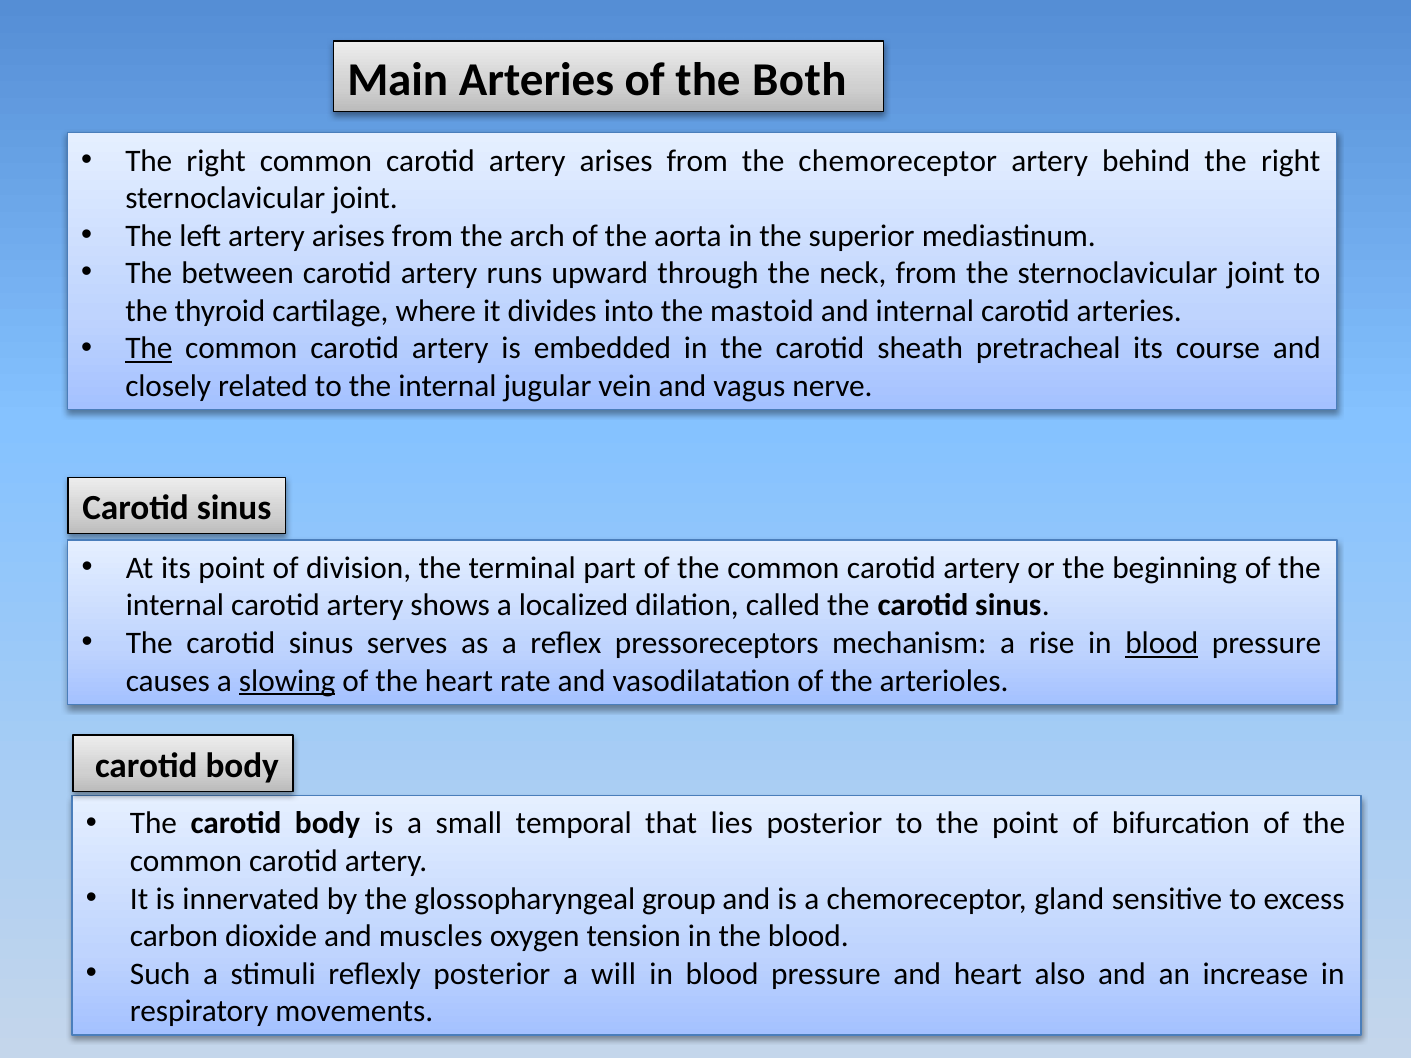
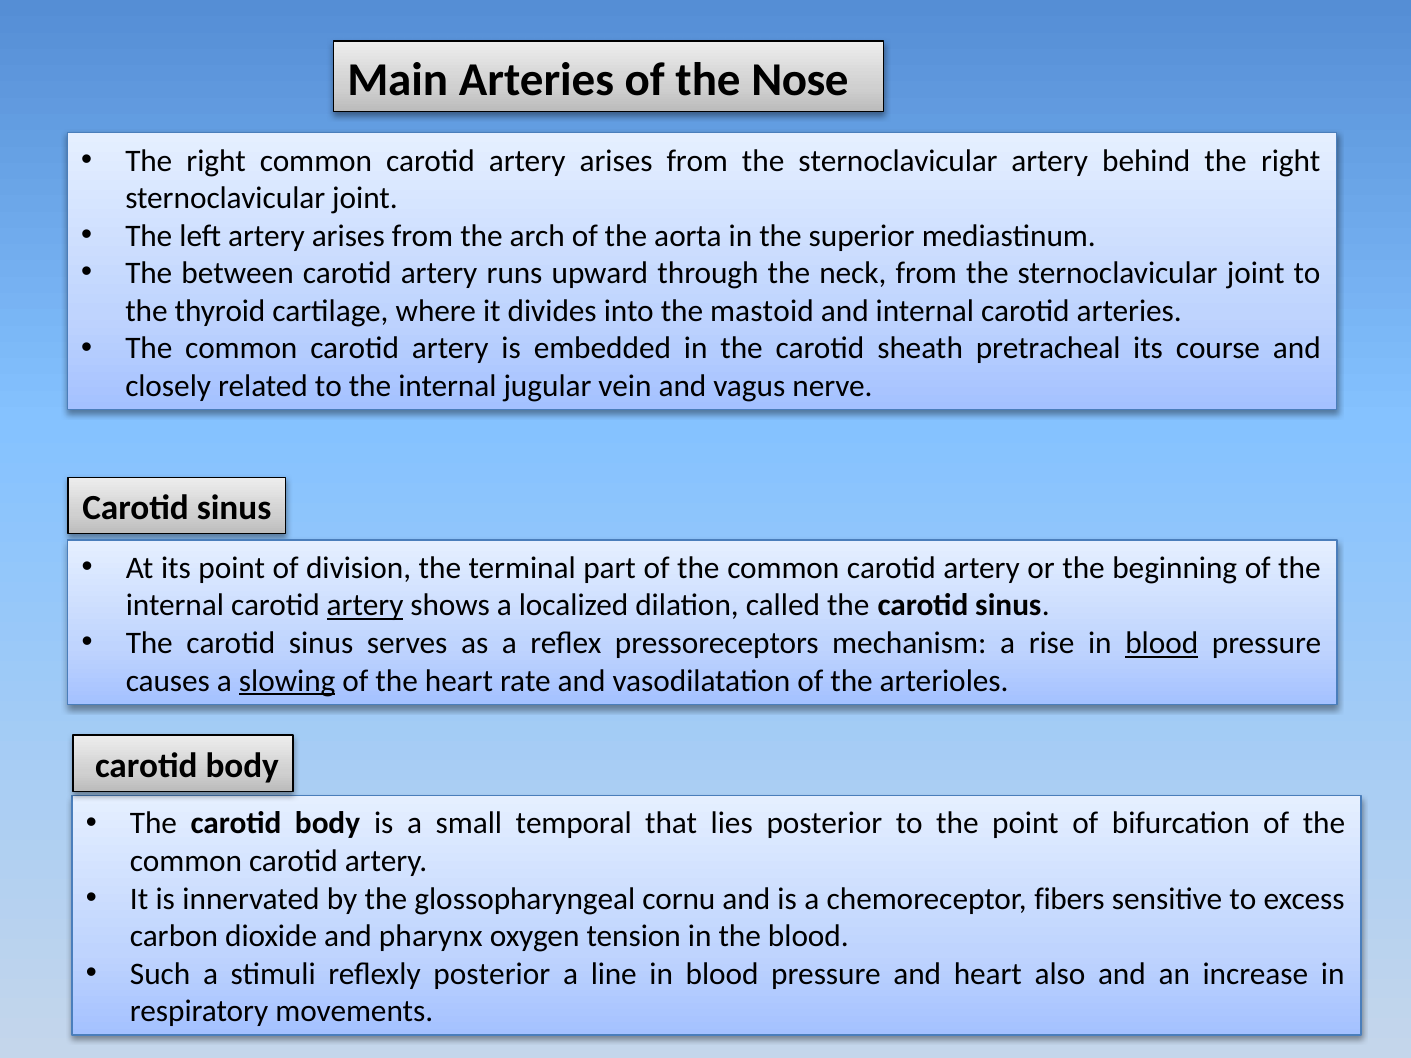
Both: Both -> Nose
arises from the chemoreceptor: chemoreceptor -> sternoclavicular
The at (149, 349) underline: present -> none
artery at (365, 606) underline: none -> present
group: group -> cornu
gland: gland -> fibers
muscles: muscles -> pharynx
will: will -> line
